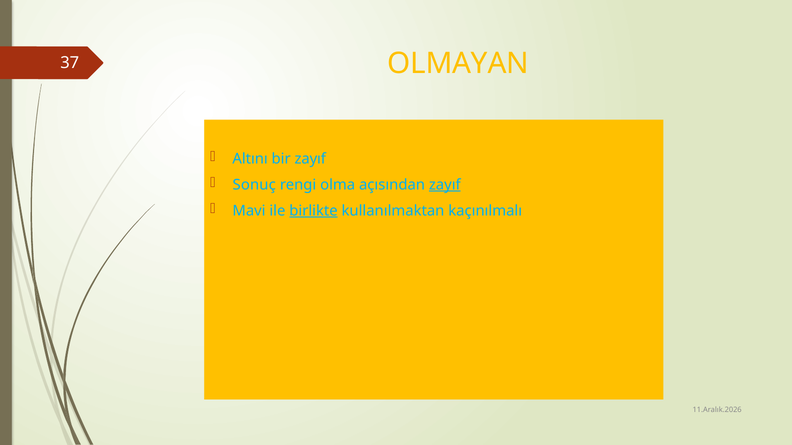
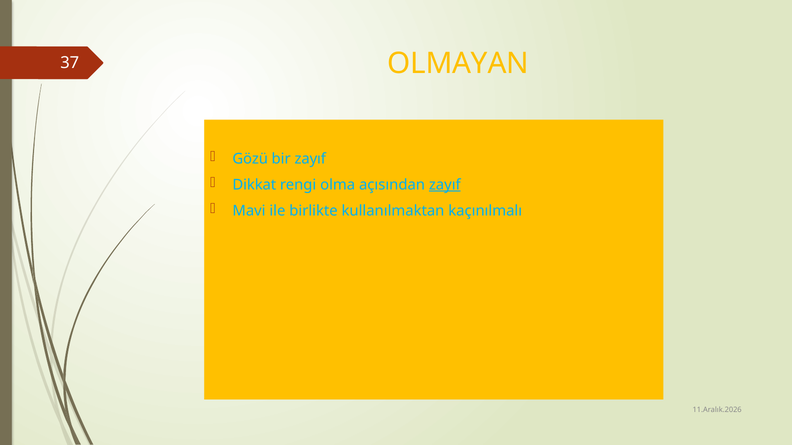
Altını: Altını -> Gözü
Sonuç: Sonuç -> Dikkat
birlikte underline: present -> none
